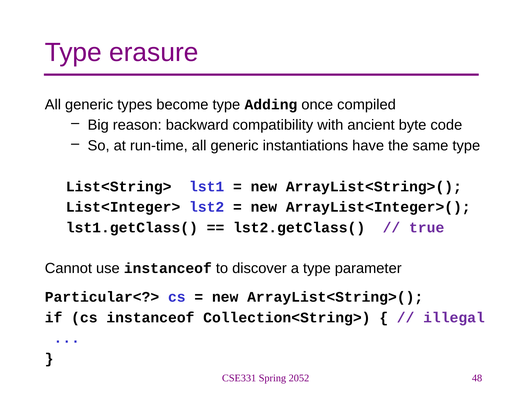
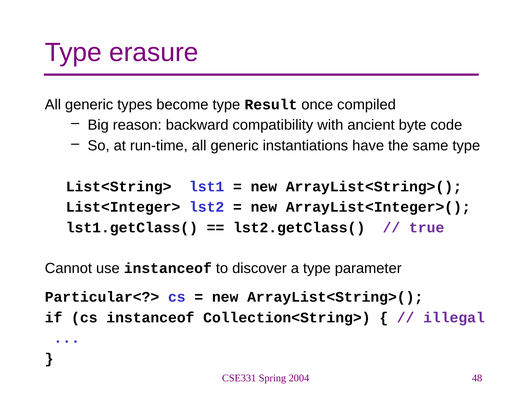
Adding: Adding -> Result
2052: 2052 -> 2004
